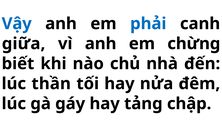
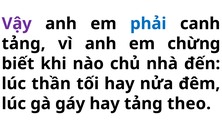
Vậy colour: blue -> purple
giữa at (24, 44): giữa -> tảng
chập: chập -> theo
